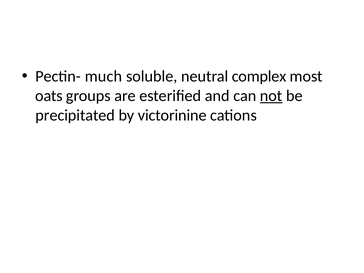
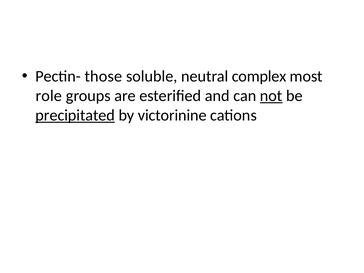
much: much -> those
oats: oats -> role
precipitated underline: none -> present
